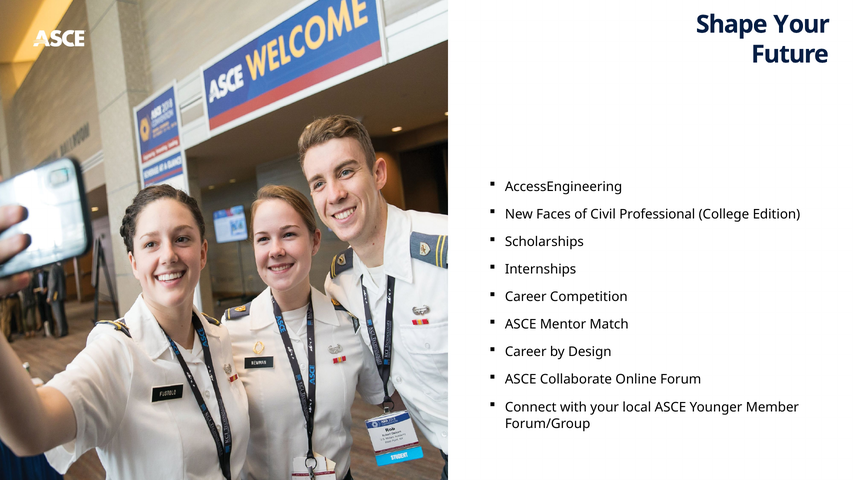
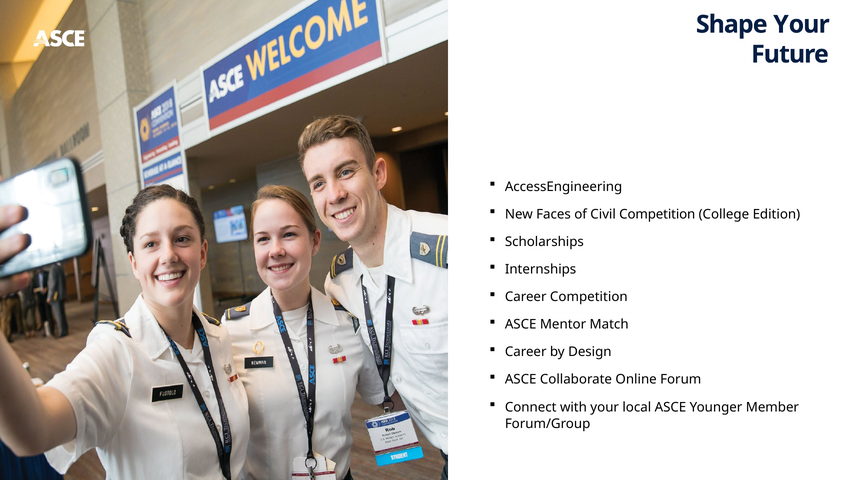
Civil Professional: Professional -> Competition
